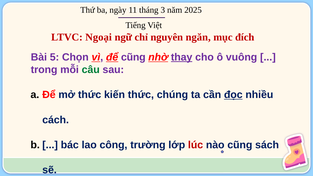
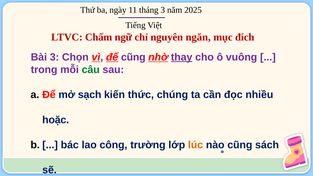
Ngoại: Ngoại -> Chấm
Bài 5: 5 -> 3
mở thức: thức -> sạch
đọc underline: present -> none
cách: cách -> hoặc
lúc colour: red -> orange
